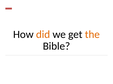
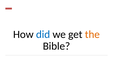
did colour: orange -> blue
